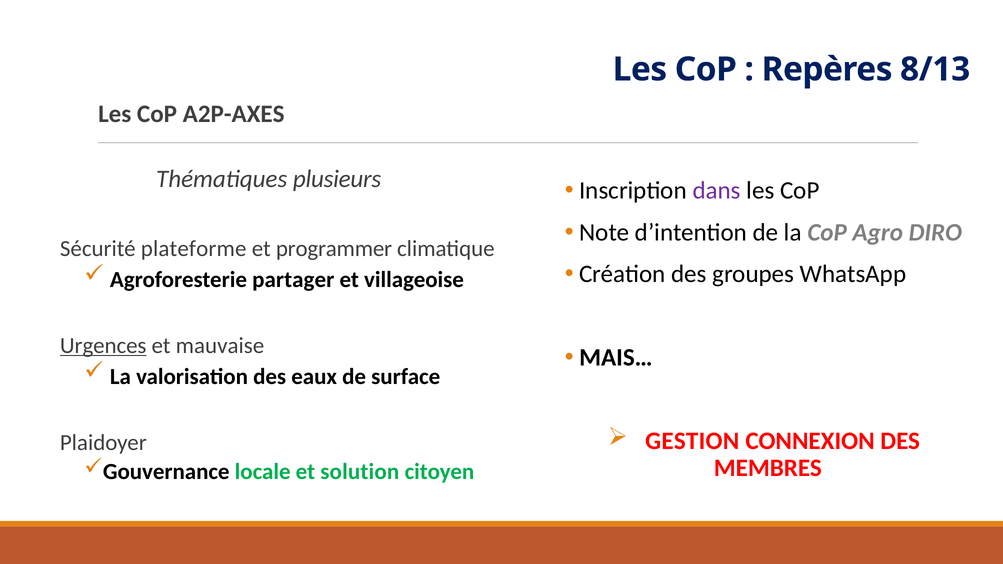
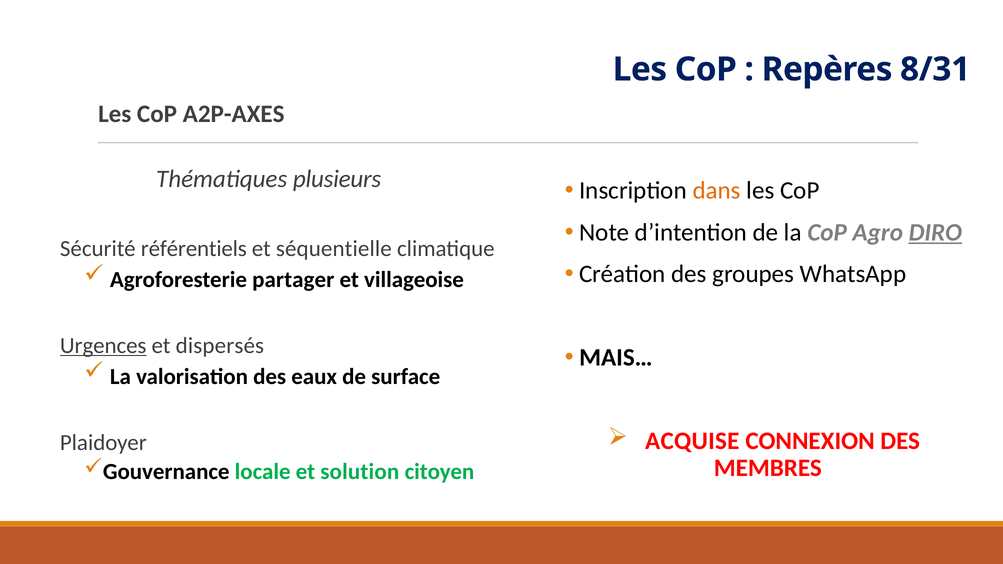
8/13: 8/13 -> 8/31
dans colour: purple -> orange
DIRO underline: none -> present
plateforme: plateforme -> référentiels
programmer: programmer -> séquentielle
mauvaise: mauvaise -> dispersés
GESTION: GESTION -> ACQUISE
